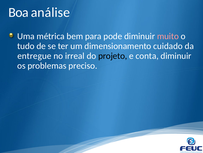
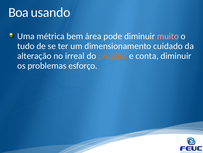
análise: análise -> usando
para: para -> área
entregue: entregue -> alteração
projeto colour: black -> orange
preciso: preciso -> esforço
